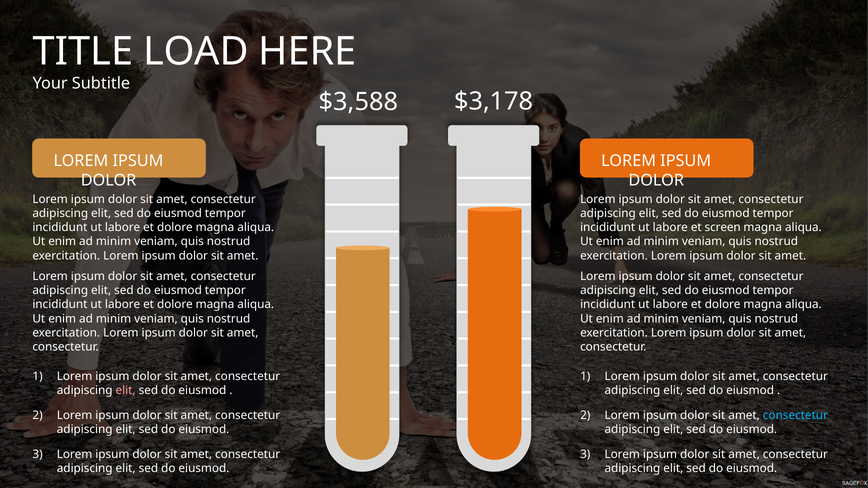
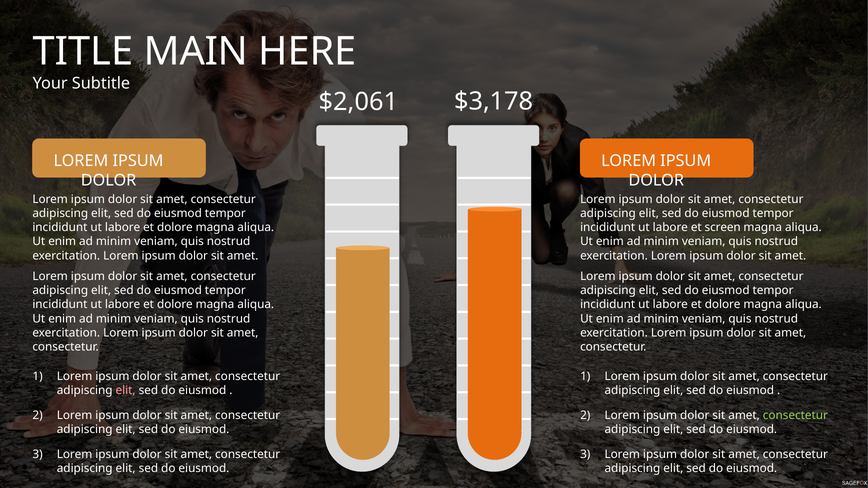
LOAD: LOAD -> MAIN
$3,588: $3,588 -> $2,061
consectetur at (795, 416) colour: light blue -> light green
